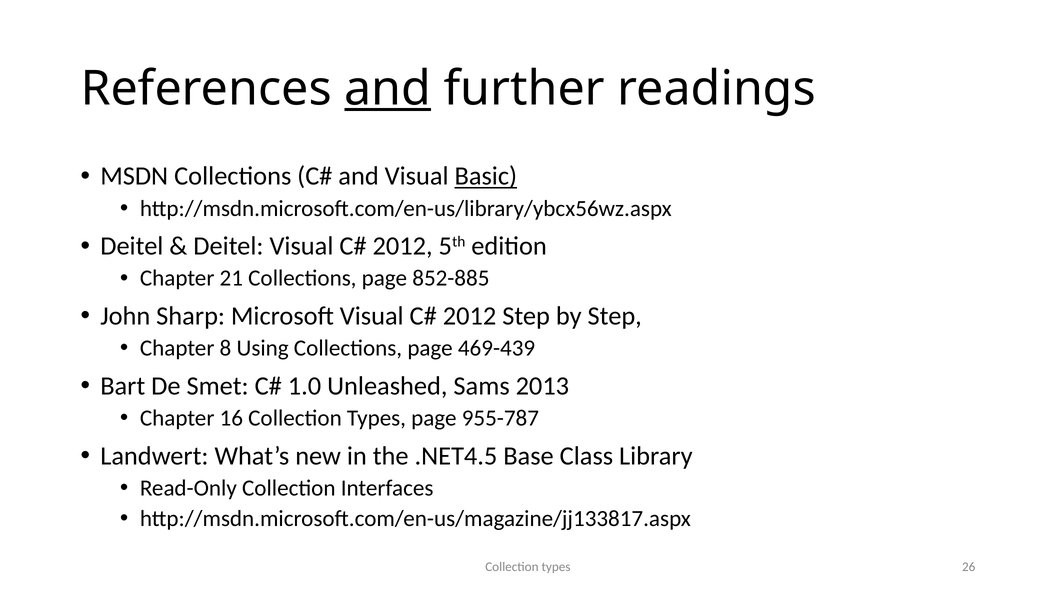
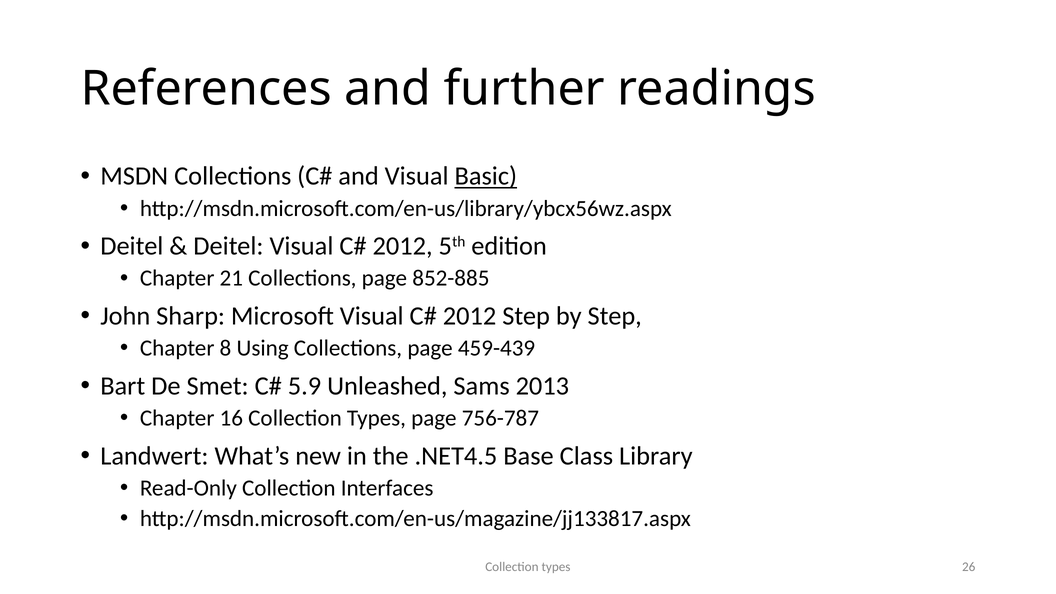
and at (388, 89) underline: present -> none
469-439: 469-439 -> 459-439
1.0: 1.0 -> 5.9
955-787: 955-787 -> 756-787
